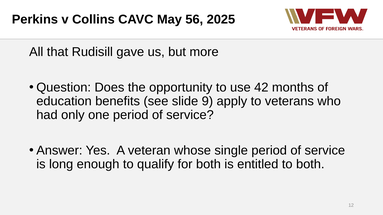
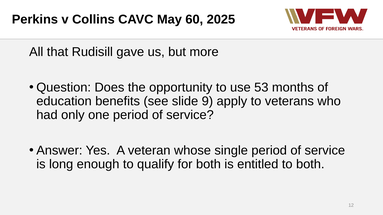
56: 56 -> 60
42: 42 -> 53
